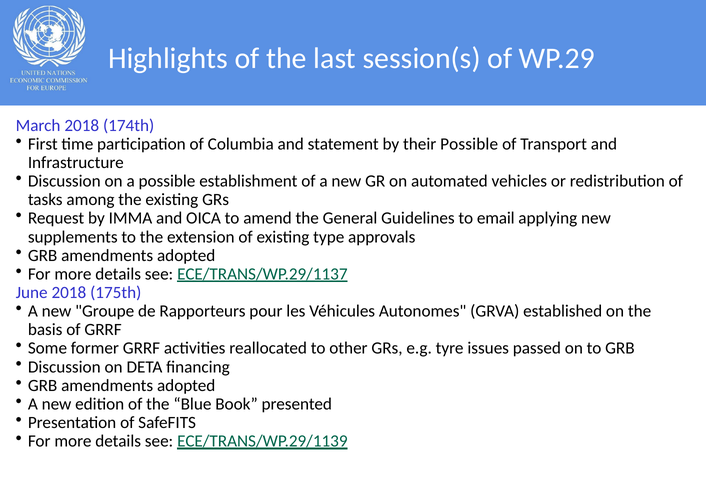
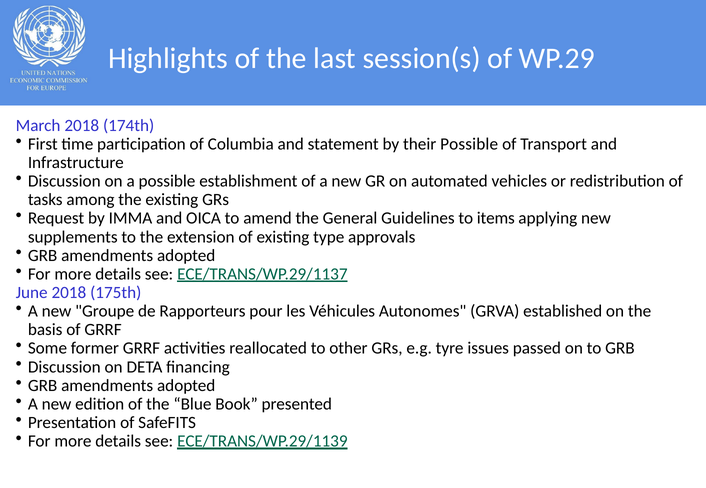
email: email -> items
